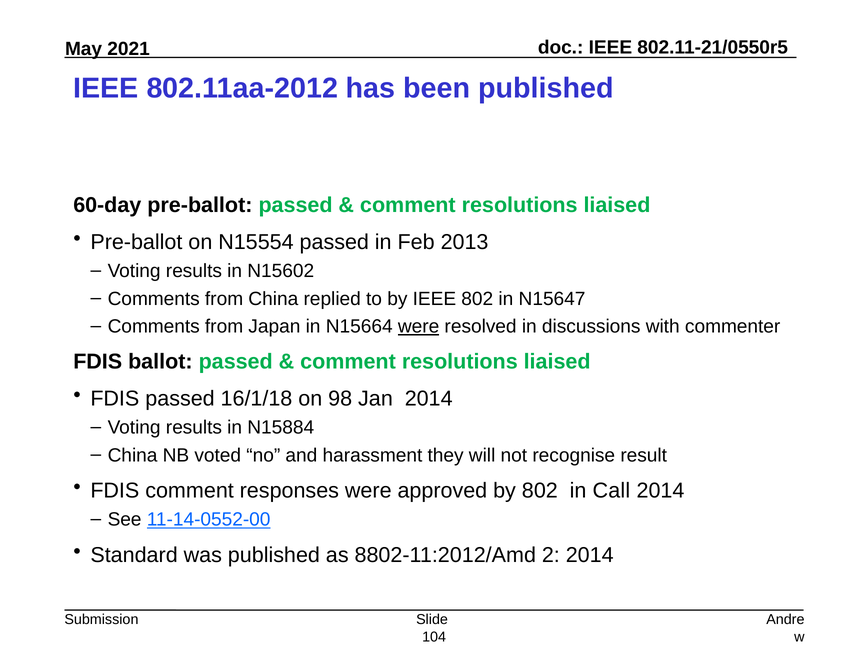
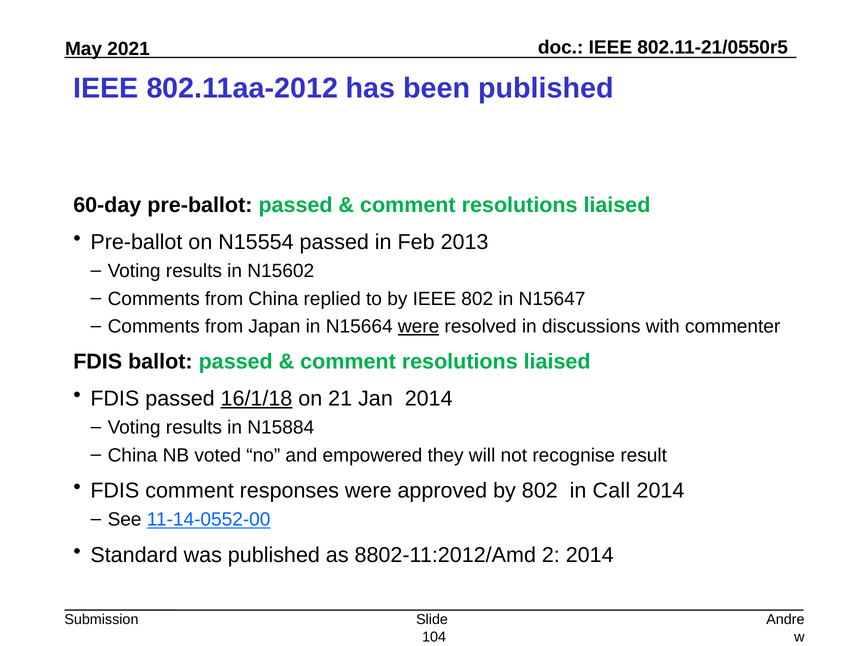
16/1/18 underline: none -> present
98: 98 -> 21
harassment: harassment -> empowered
